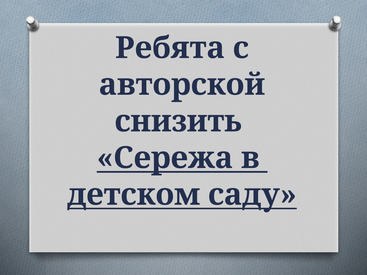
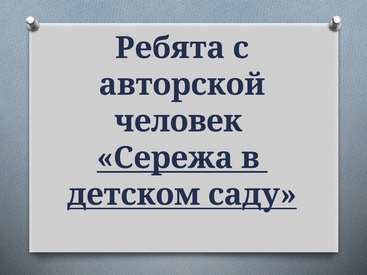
снизить: снизить -> человек
